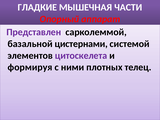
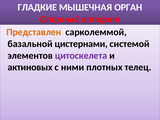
ЧАСТИ: ЧАСТИ -> ОРГАН
Представлен colour: purple -> orange
формируя: формируя -> актиновых
